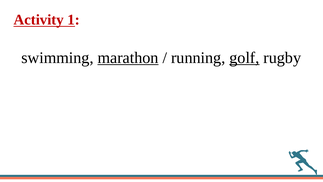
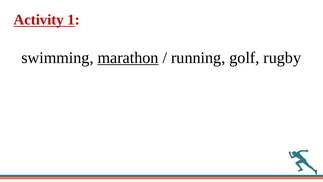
golf underline: present -> none
